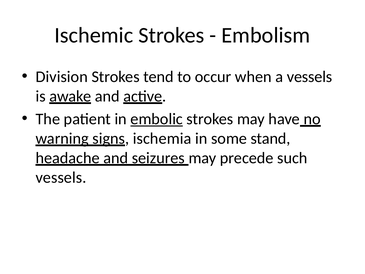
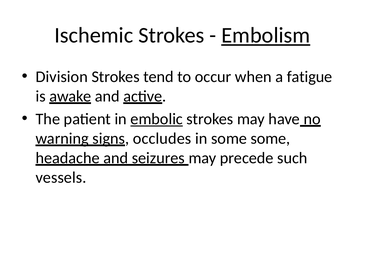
Embolism underline: none -> present
a vessels: vessels -> fatigue
ischemia: ischemia -> occludes
some stand: stand -> some
